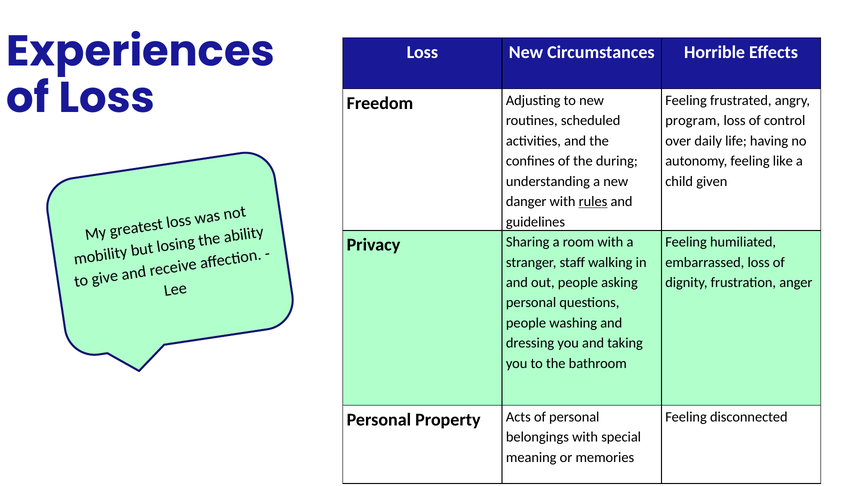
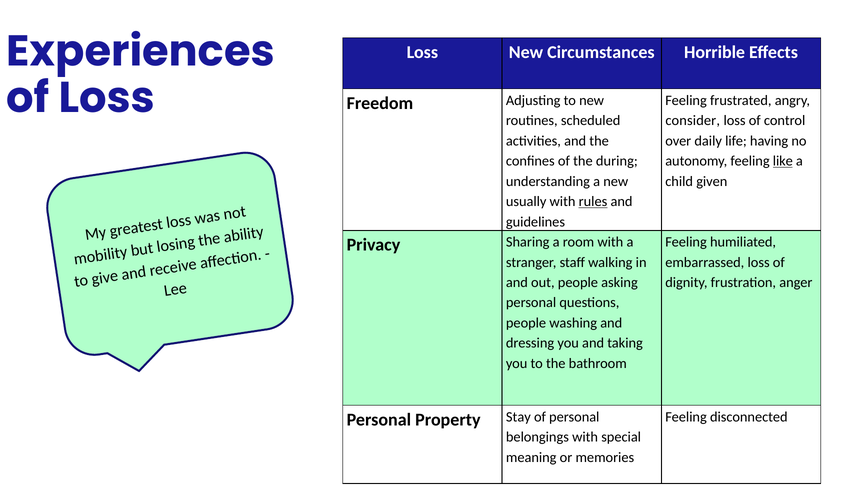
program: program -> consider
like underline: none -> present
danger: danger -> usually
Acts: Acts -> Stay
